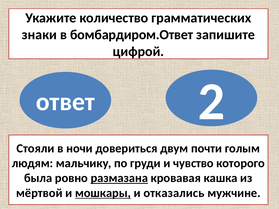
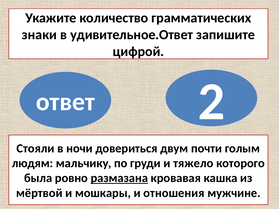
бомбардиром.Ответ: бомбардиром.Ответ -> удивительное.Ответ
чувство: чувство -> тяжело
мошкары underline: present -> none
отказались: отказались -> отношения
